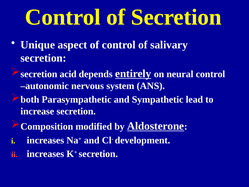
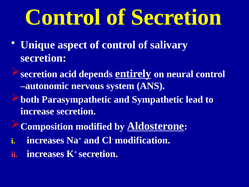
development: development -> modification
